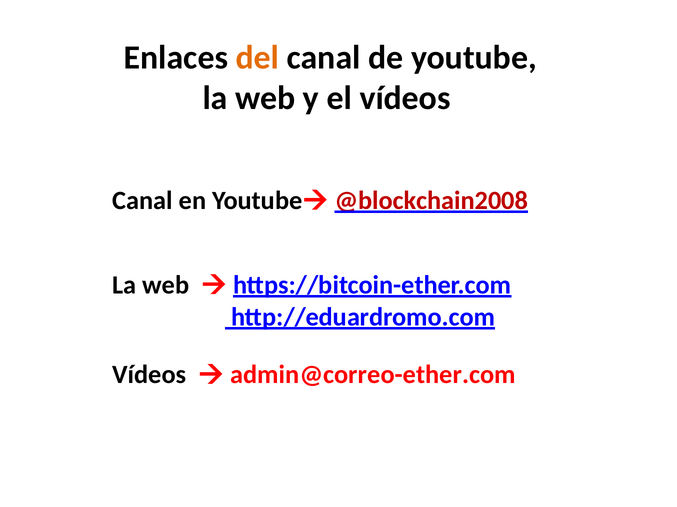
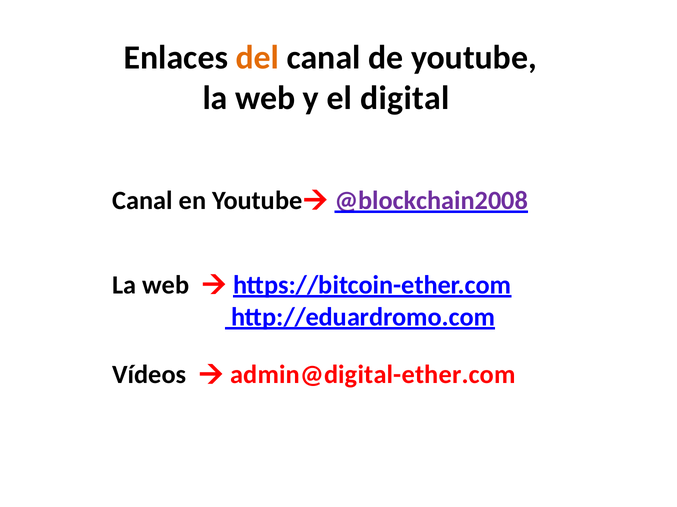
el vídeos: vídeos -> digital
@blockchain2008 colour: red -> purple
admin@correo-ether.com: admin@correo-ether.com -> admin@digital-ether.com
